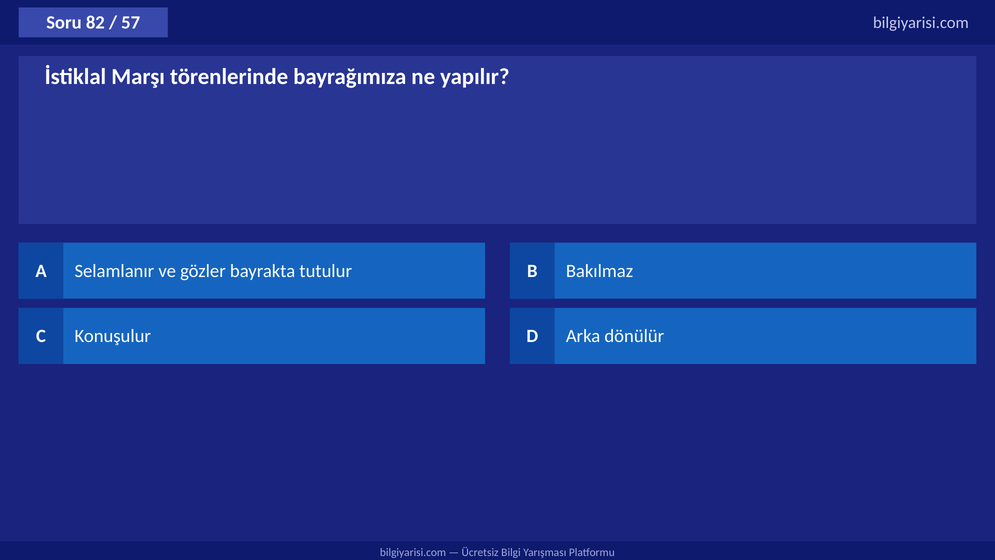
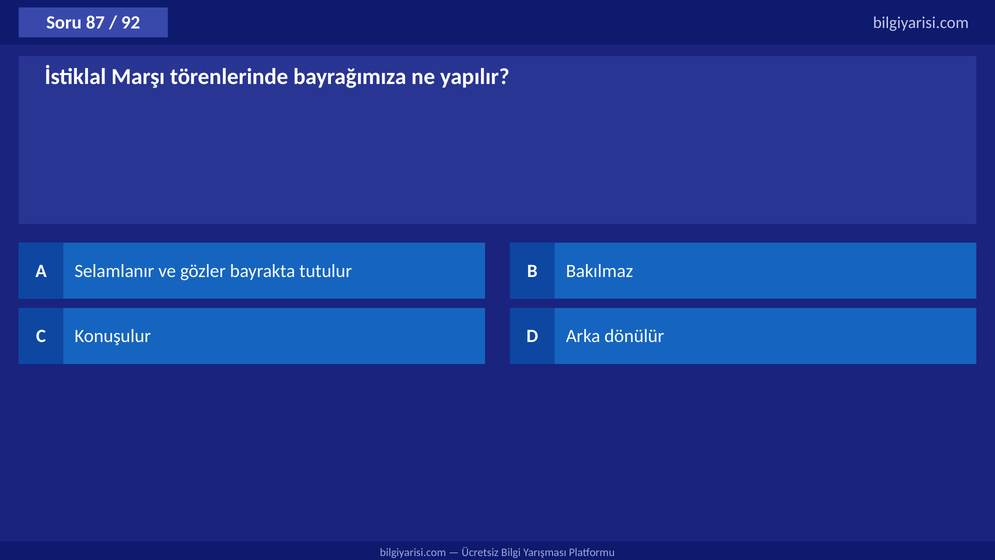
82: 82 -> 87
57: 57 -> 92
